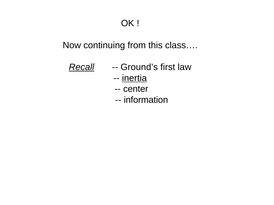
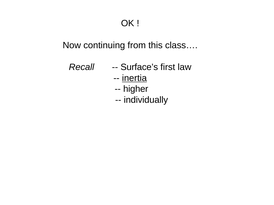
Recall underline: present -> none
Ground’s: Ground’s -> Surface’s
center: center -> higher
information: information -> individually
